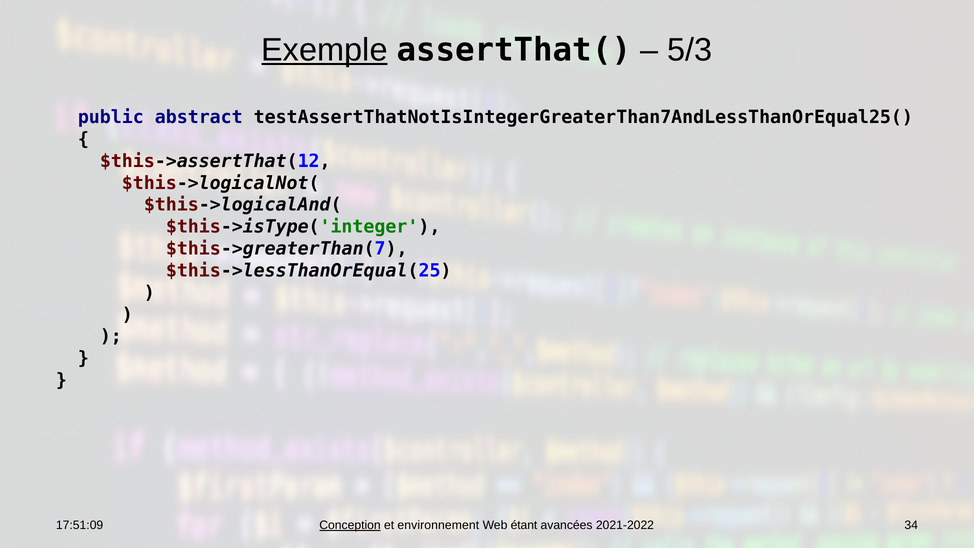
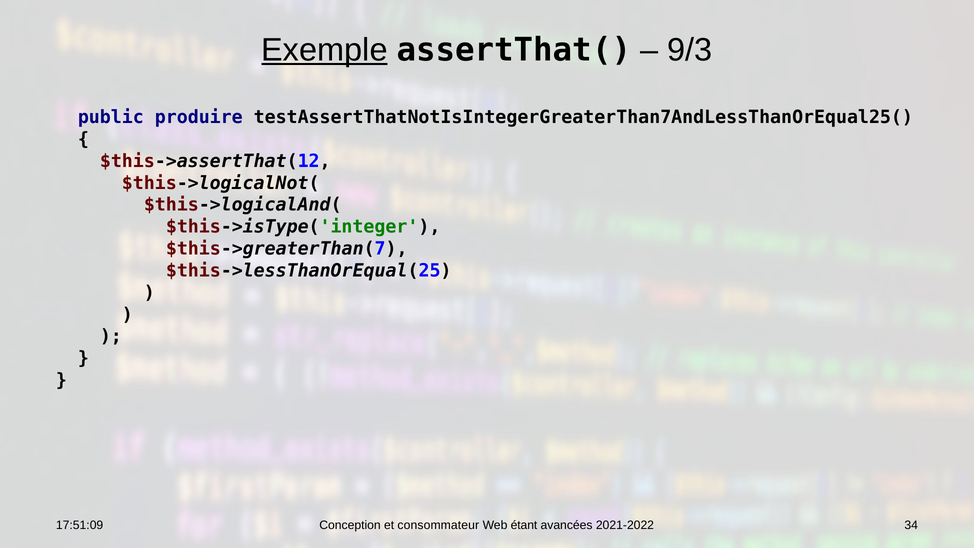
5/3: 5/3 -> 9/3
abstract: abstract -> produire
Conception underline: present -> none
environnement: environnement -> consommateur
